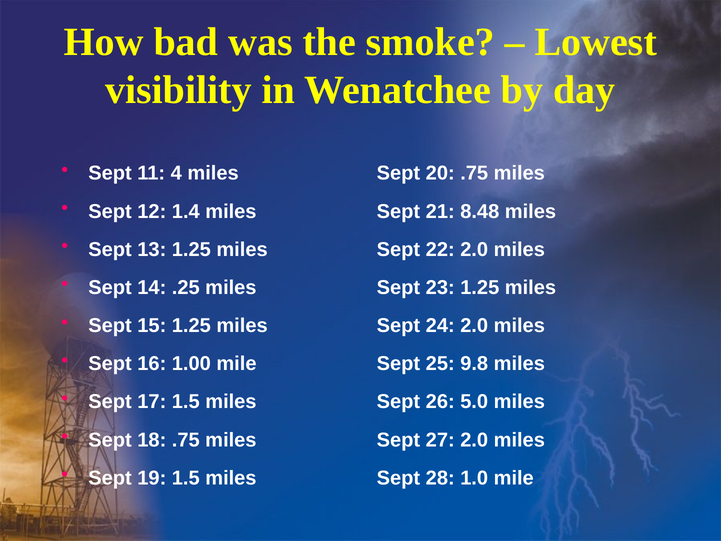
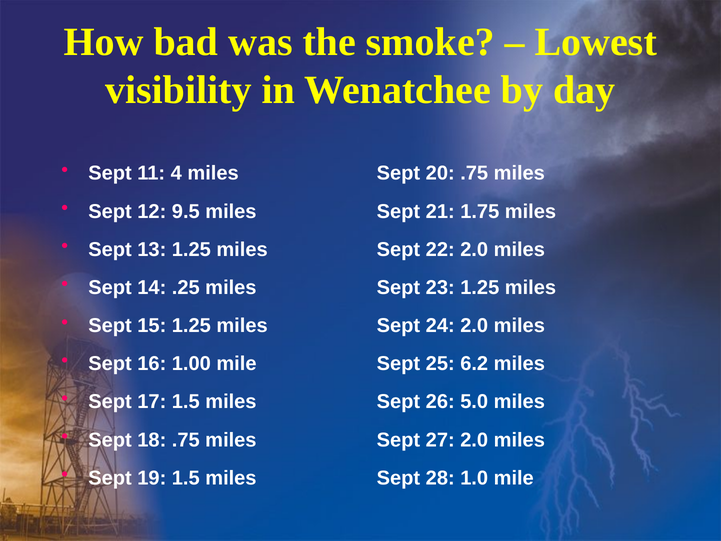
1.4: 1.4 -> 9.5
8.48: 8.48 -> 1.75
9.8: 9.8 -> 6.2
